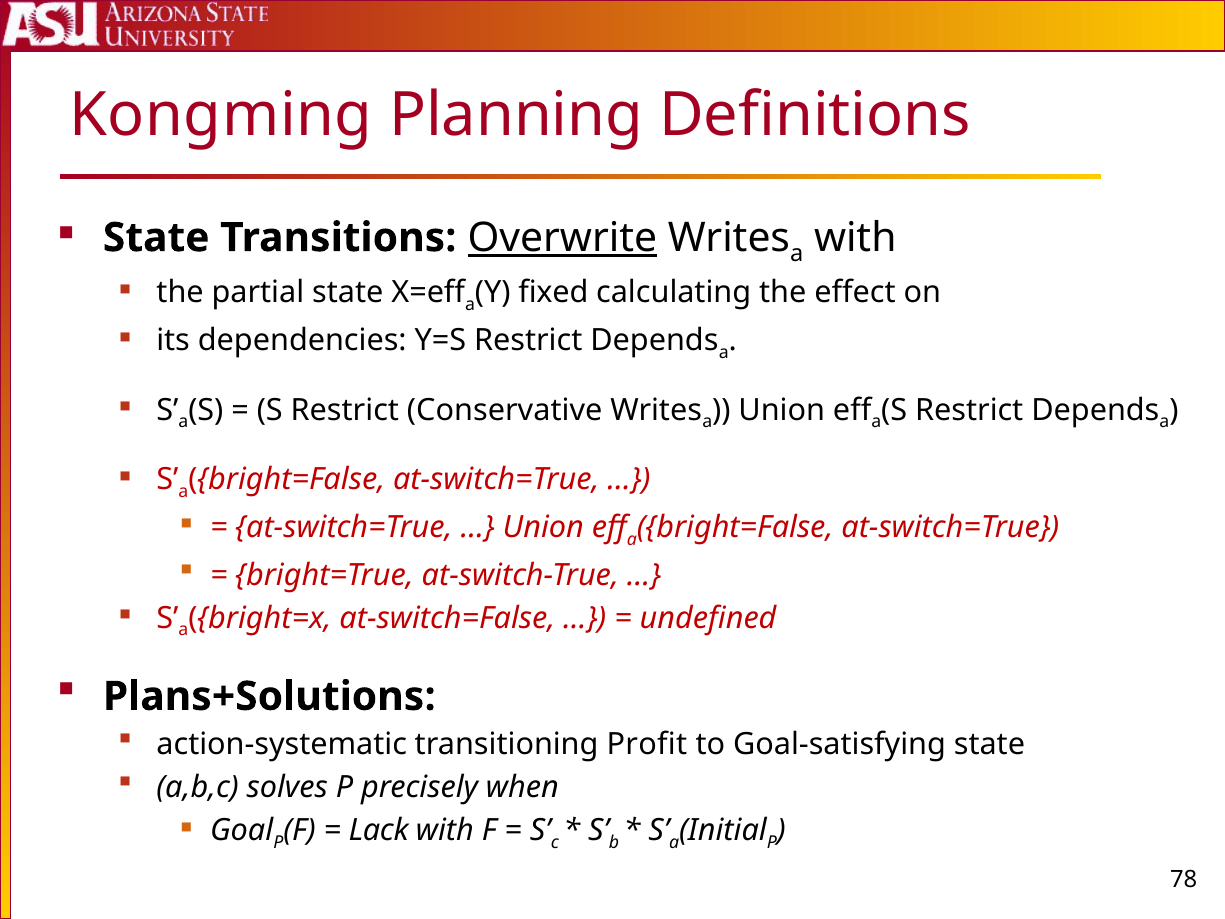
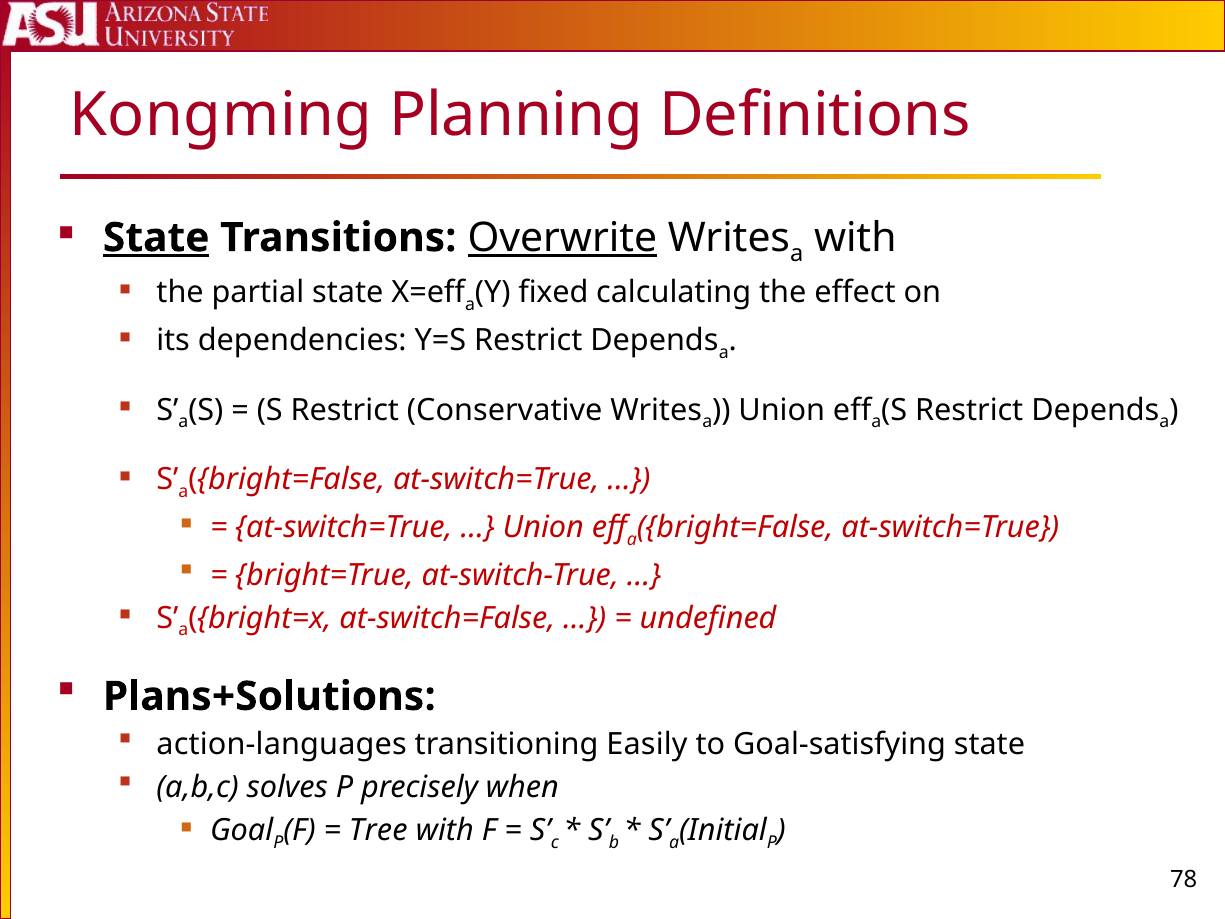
State at (156, 238) underline: none -> present
action-systematic: action-systematic -> action-languages
Profit: Profit -> Easily
Lack: Lack -> Tree
